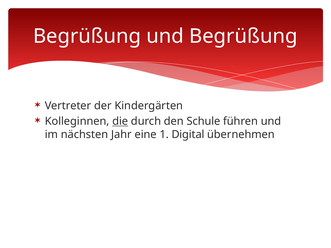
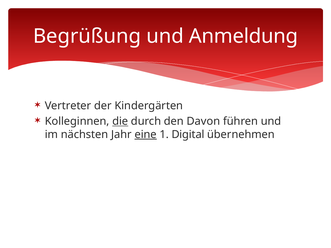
und Begrüßung: Begrüßung -> Anmeldung
Schule: Schule -> Davon
eine underline: none -> present
